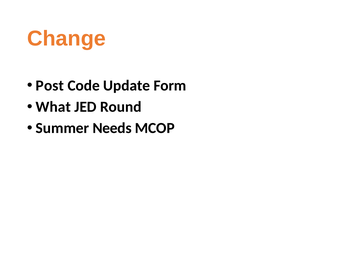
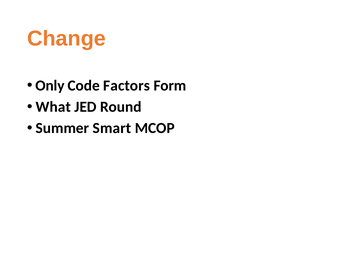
Post: Post -> Only
Update: Update -> Factors
Needs: Needs -> Smart
